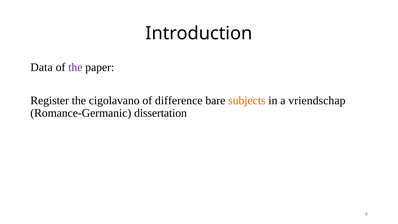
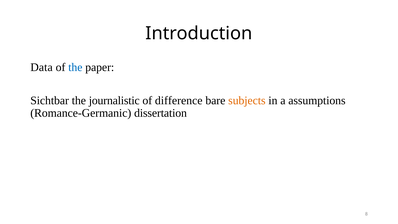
the at (75, 67) colour: purple -> blue
Register: Register -> Sichtbar
cigolavano: cigolavano -> journalistic
vriendschap: vriendschap -> assumptions
